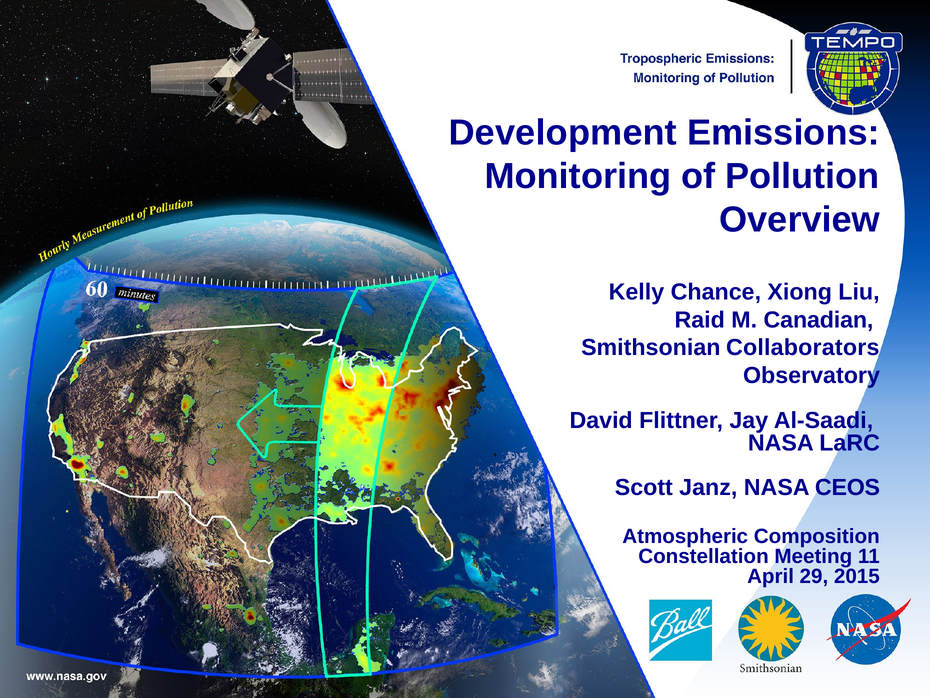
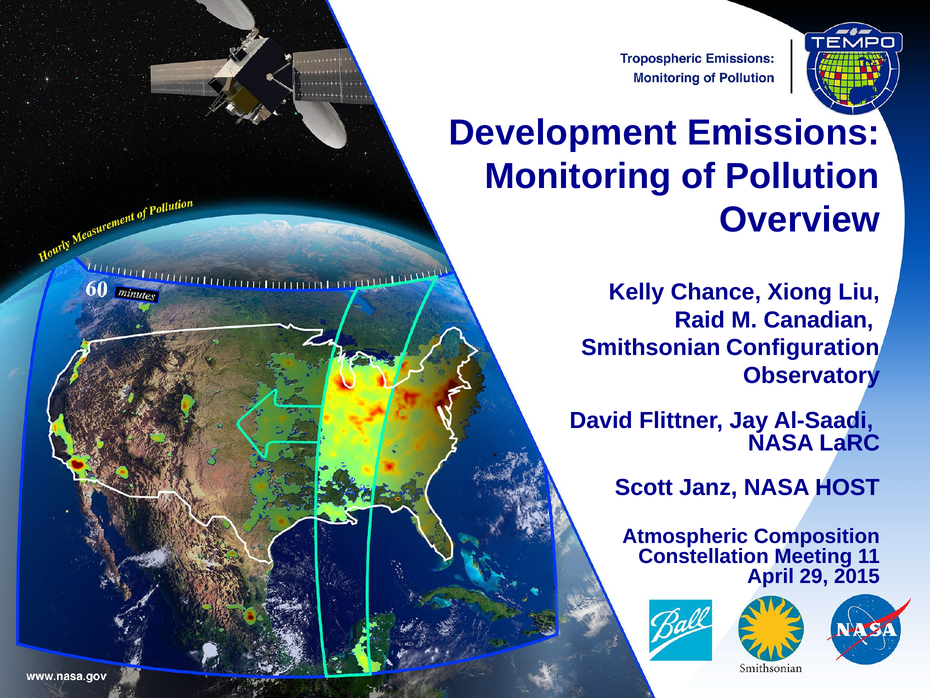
Collaborators: Collaborators -> Configuration
CEOS: CEOS -> HOST
